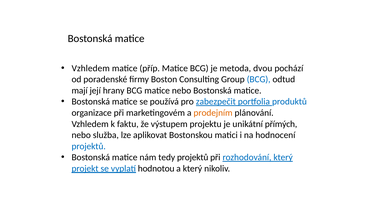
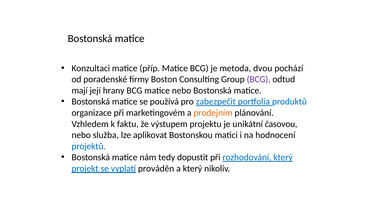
Vzhledem at (91, 68): Vzhledem -> Konzultaci
BCG at (259, 79) colour: blue -> purple
přímých: přímých -> časovou
tedy projektů: projektů -> dopustit
hodnotou: hodnotou -> prováděn
